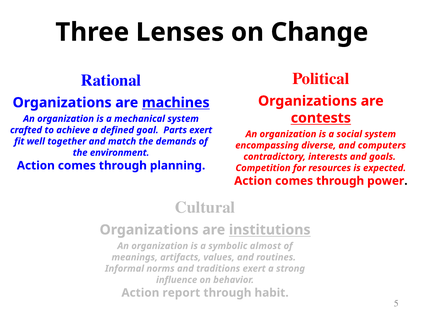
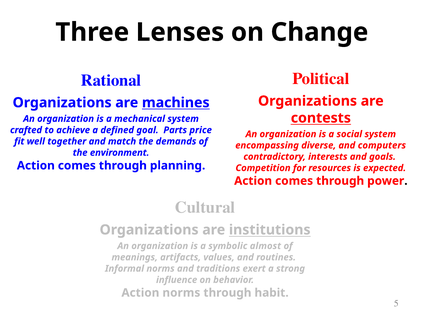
Parts exert: exert -> price
Action report: report -> norms
